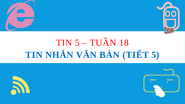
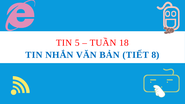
TIẾT 5: 5 -> 8
